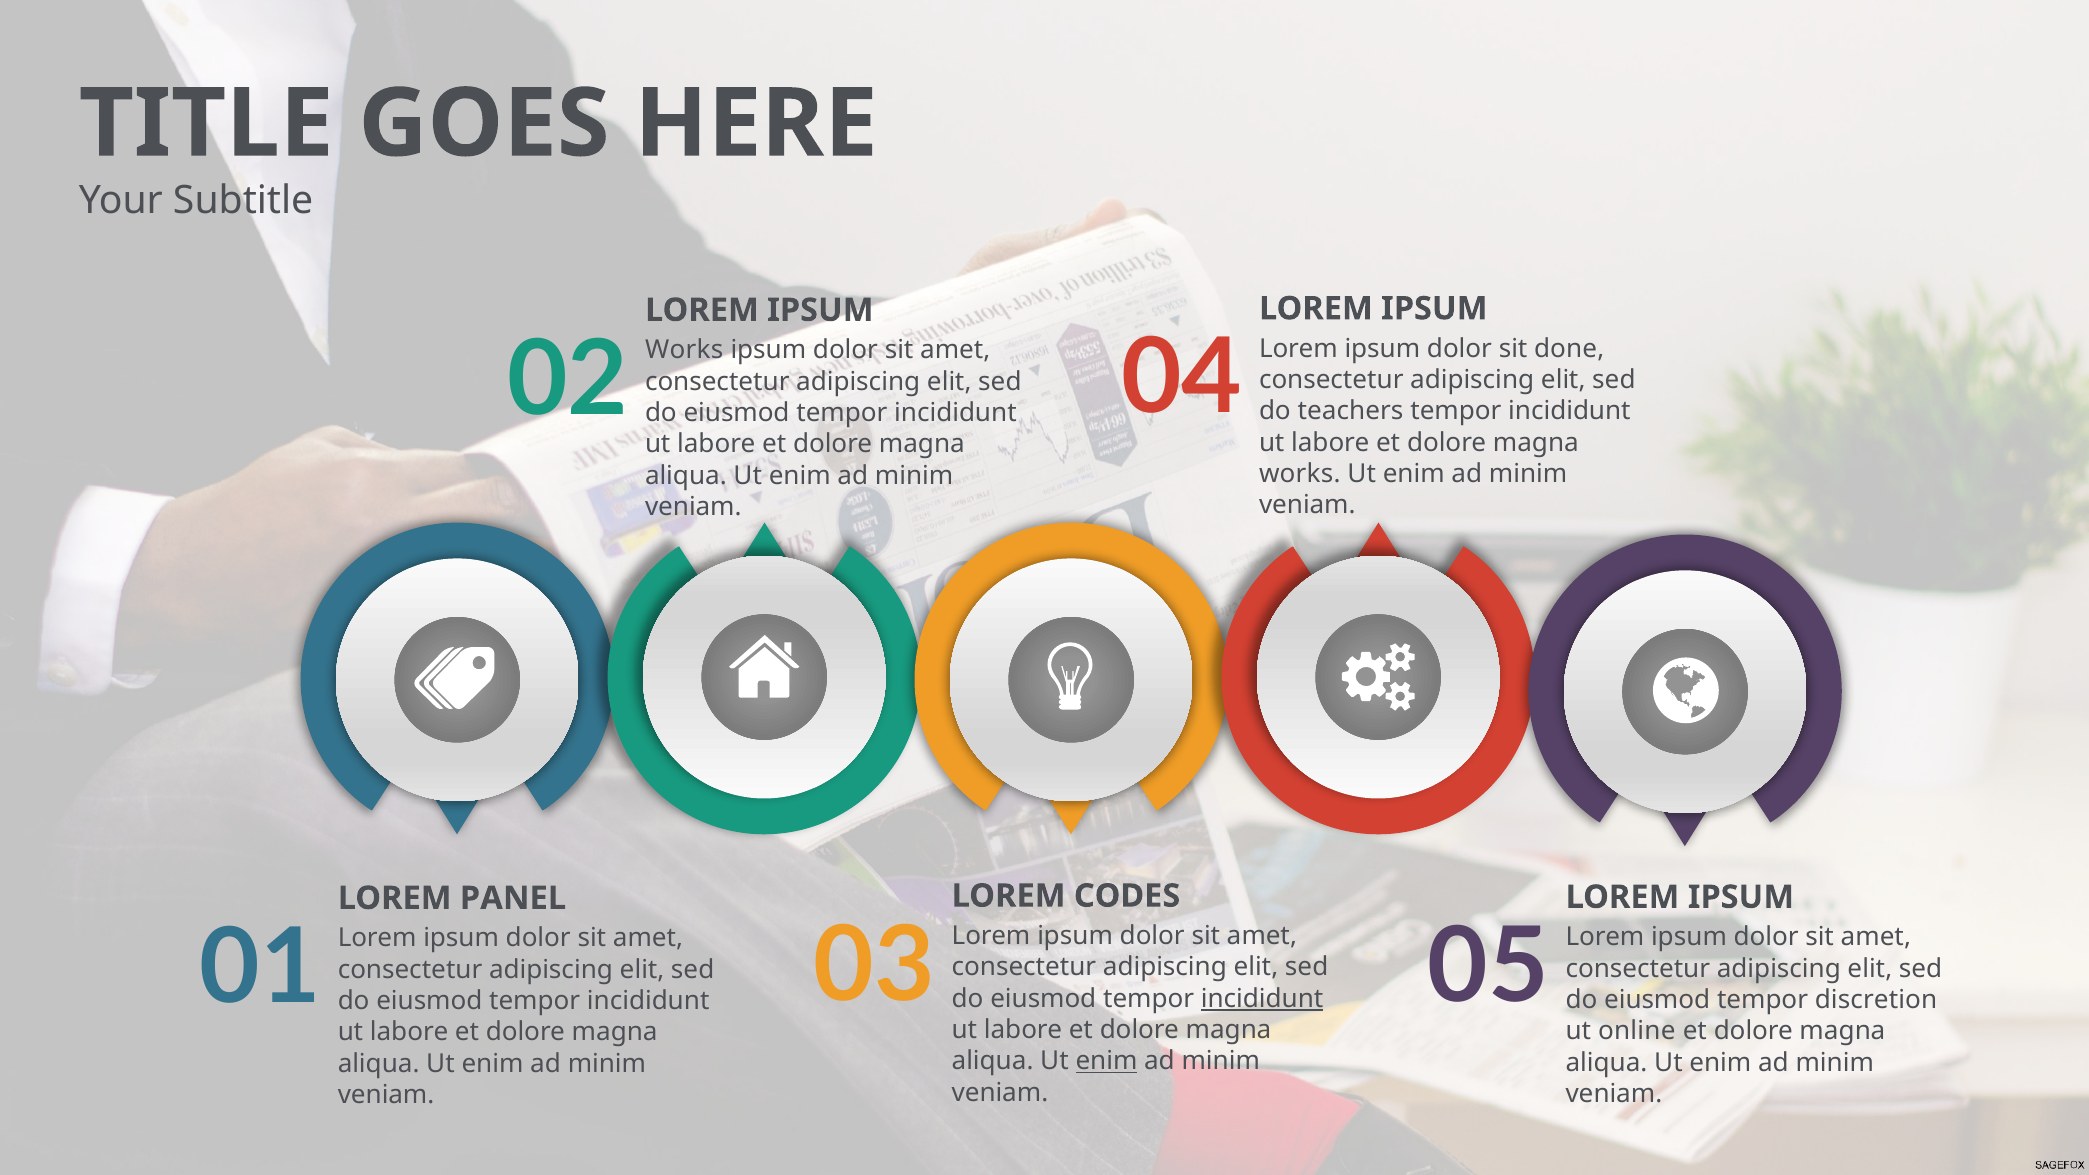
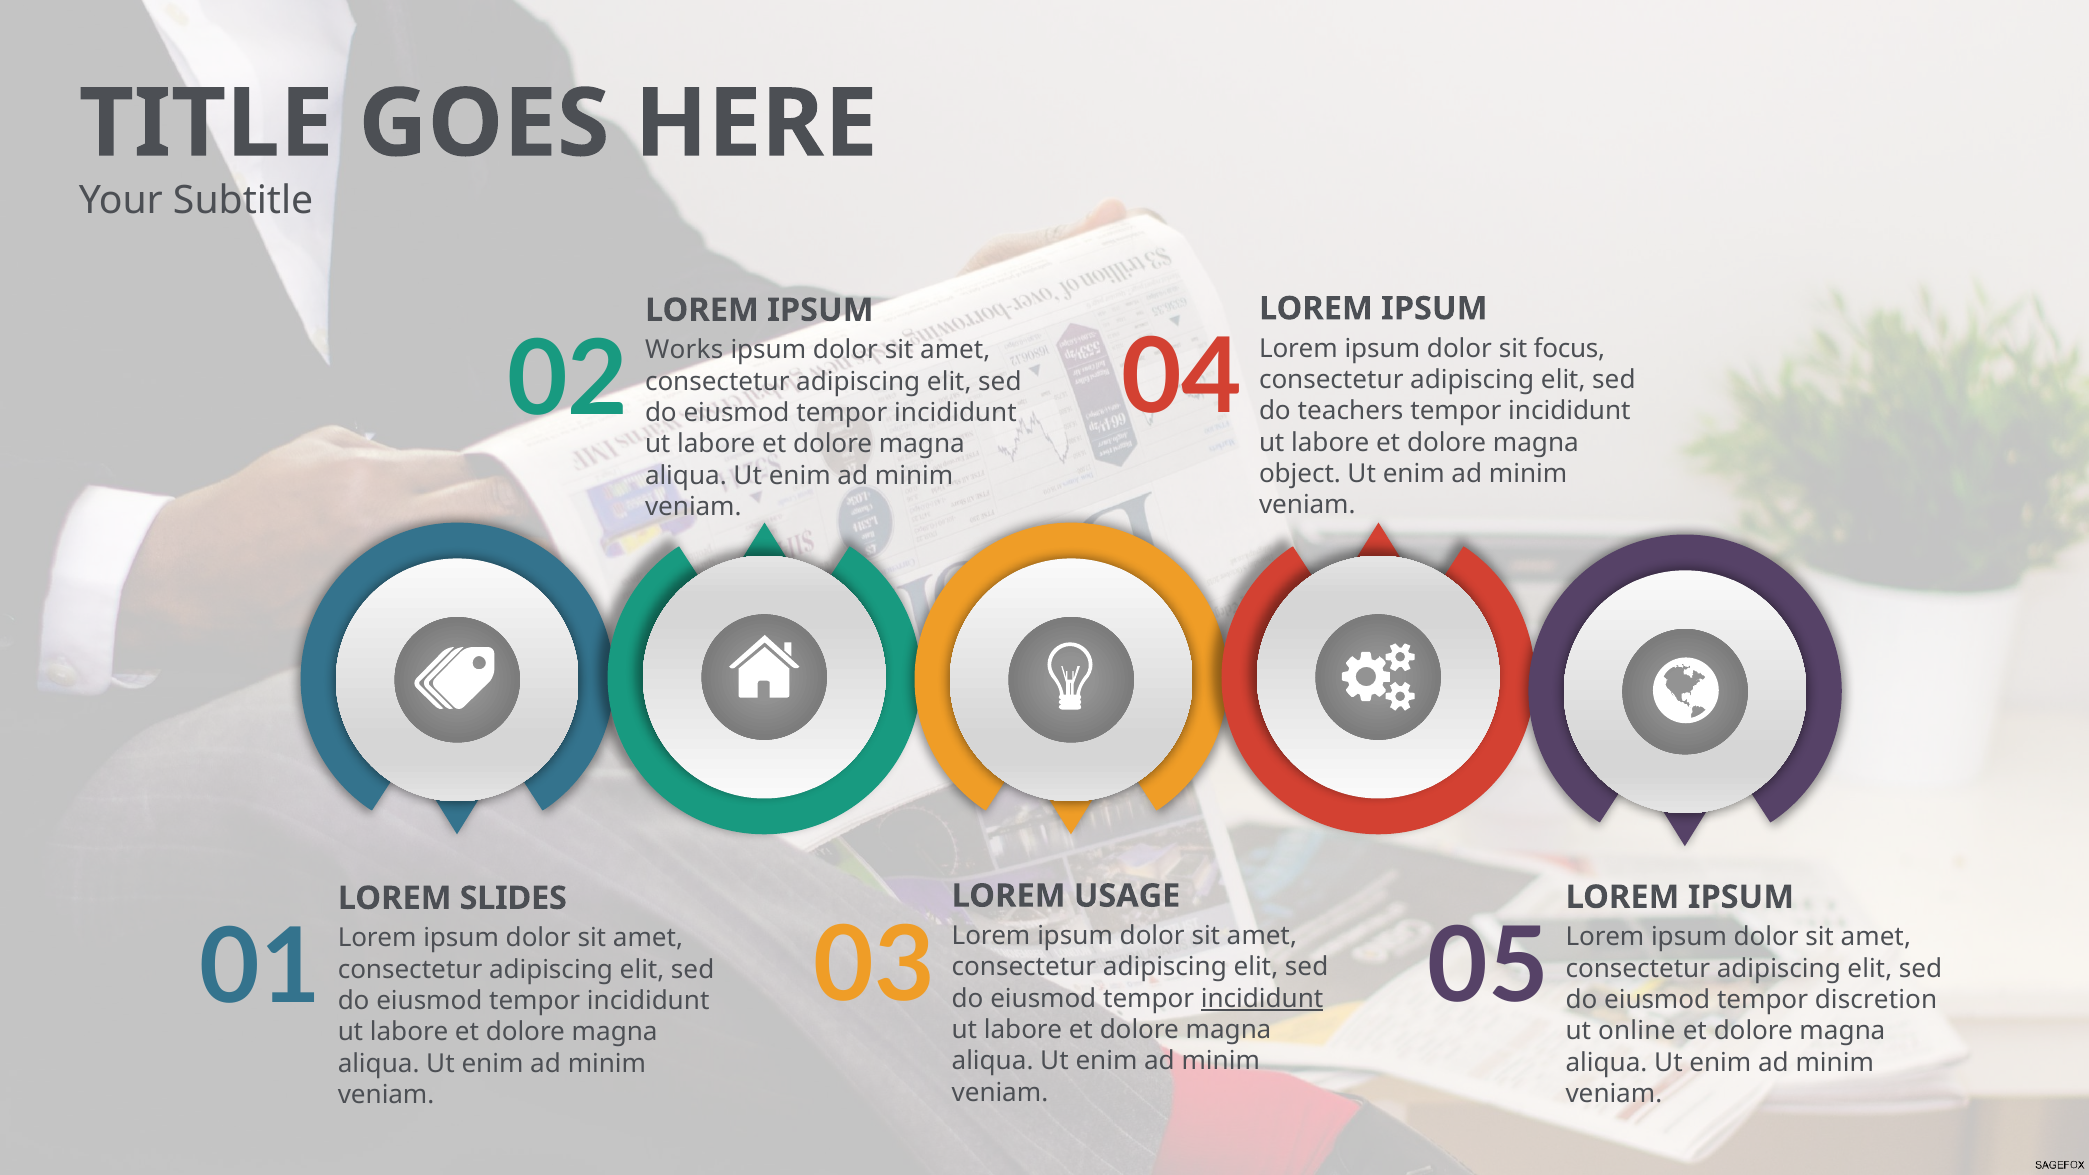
done: done -> focus
works at (1300, 474): works -> object
CODES: CODES -> USAGE
PANEL: PANEL -> SLIDES
enim at (1106, 1061) underline: present -> none
